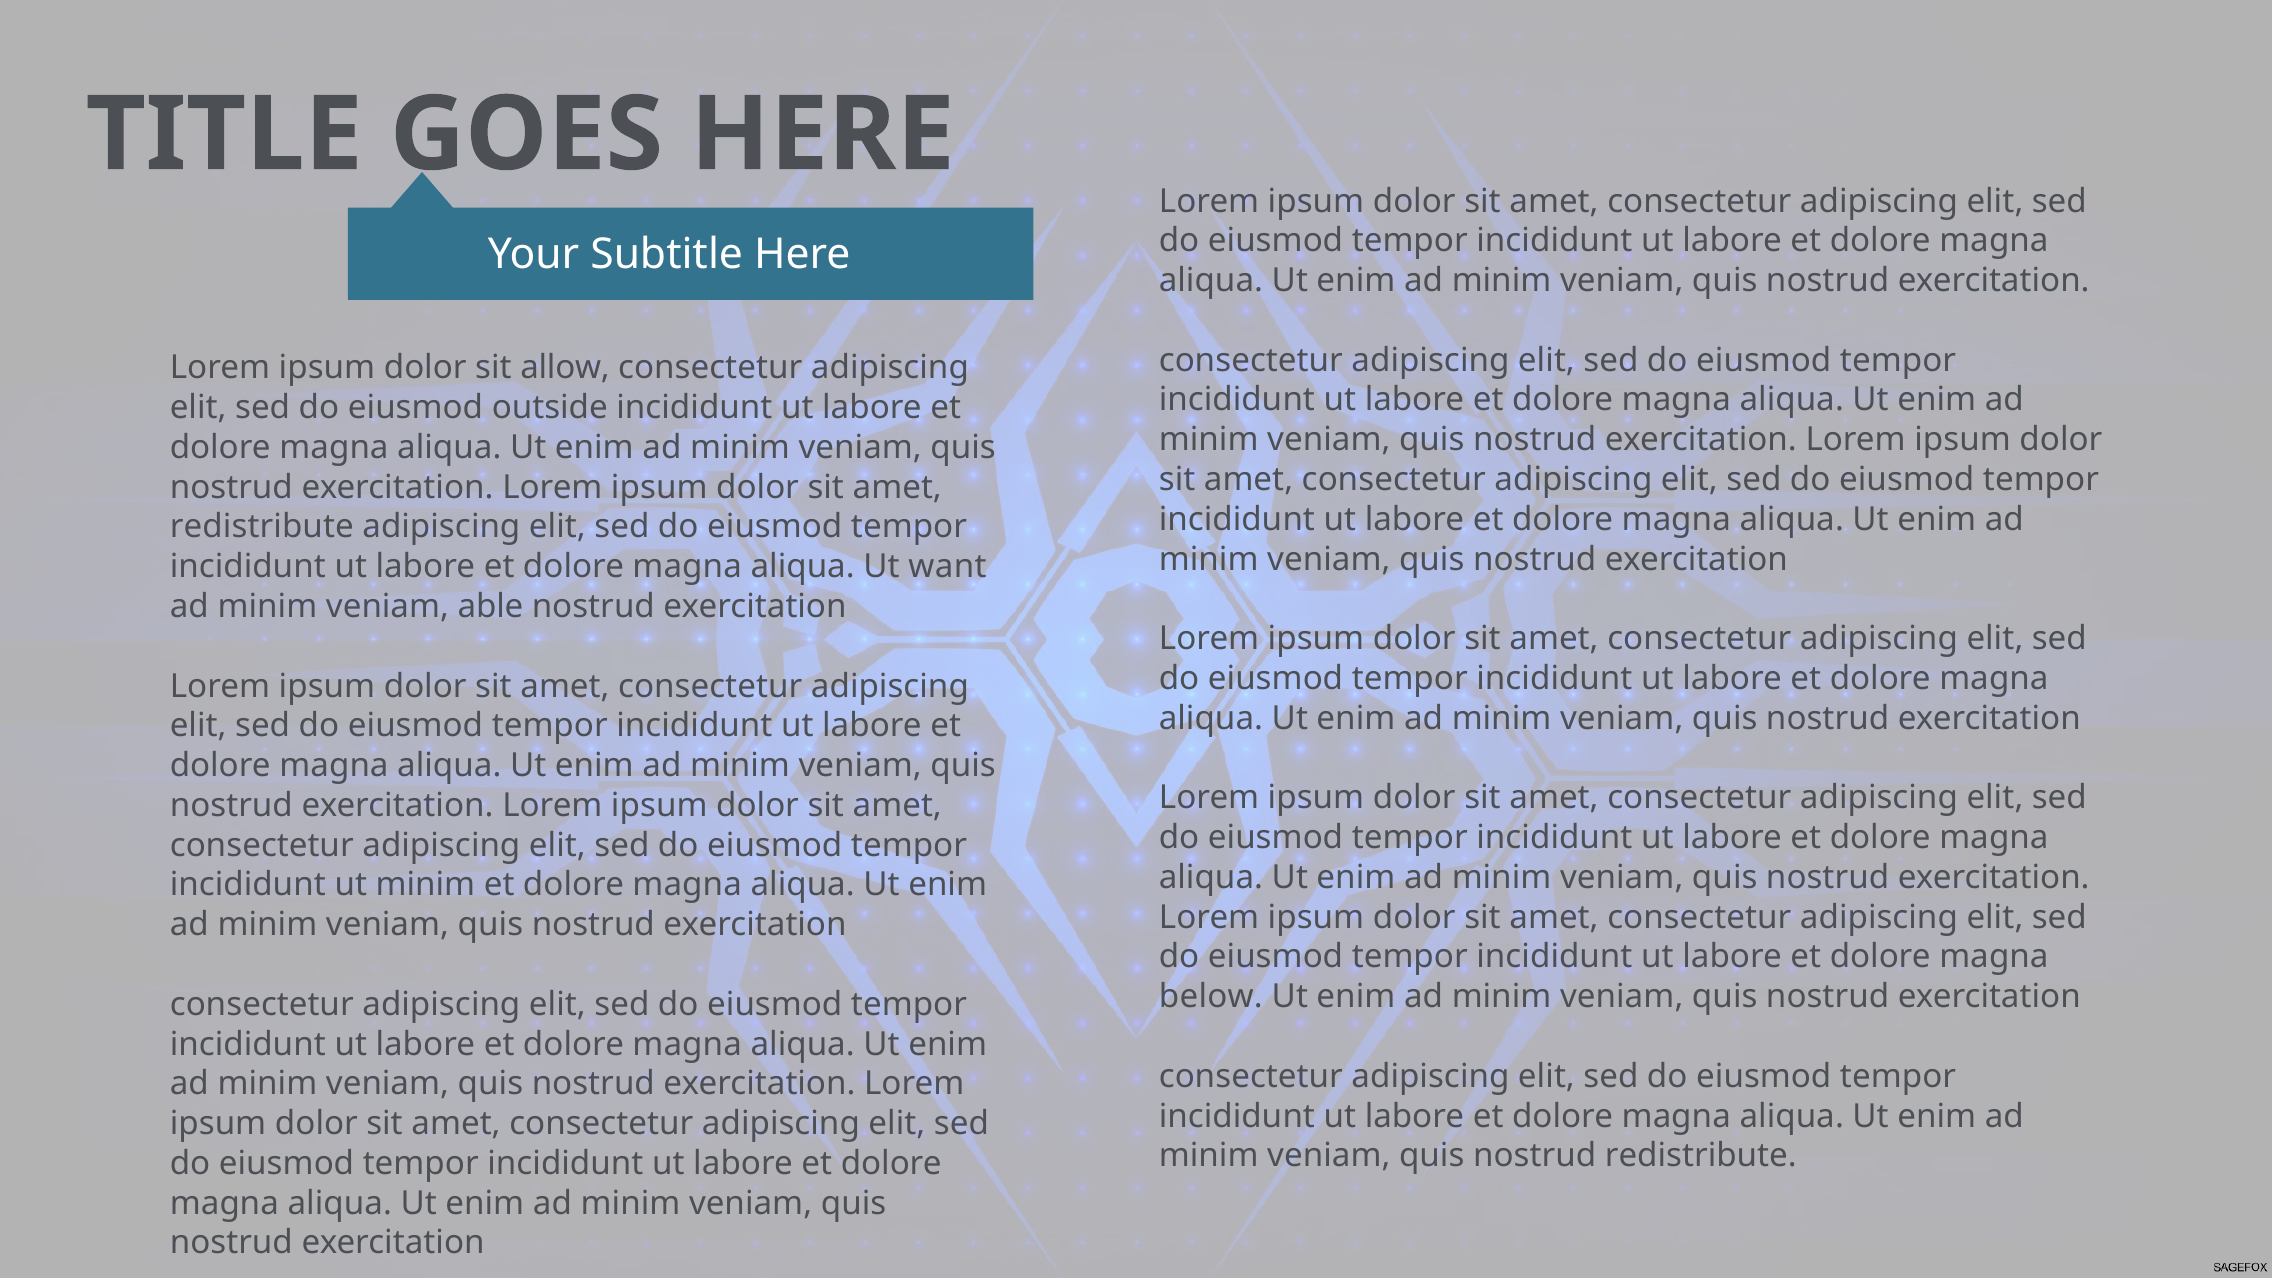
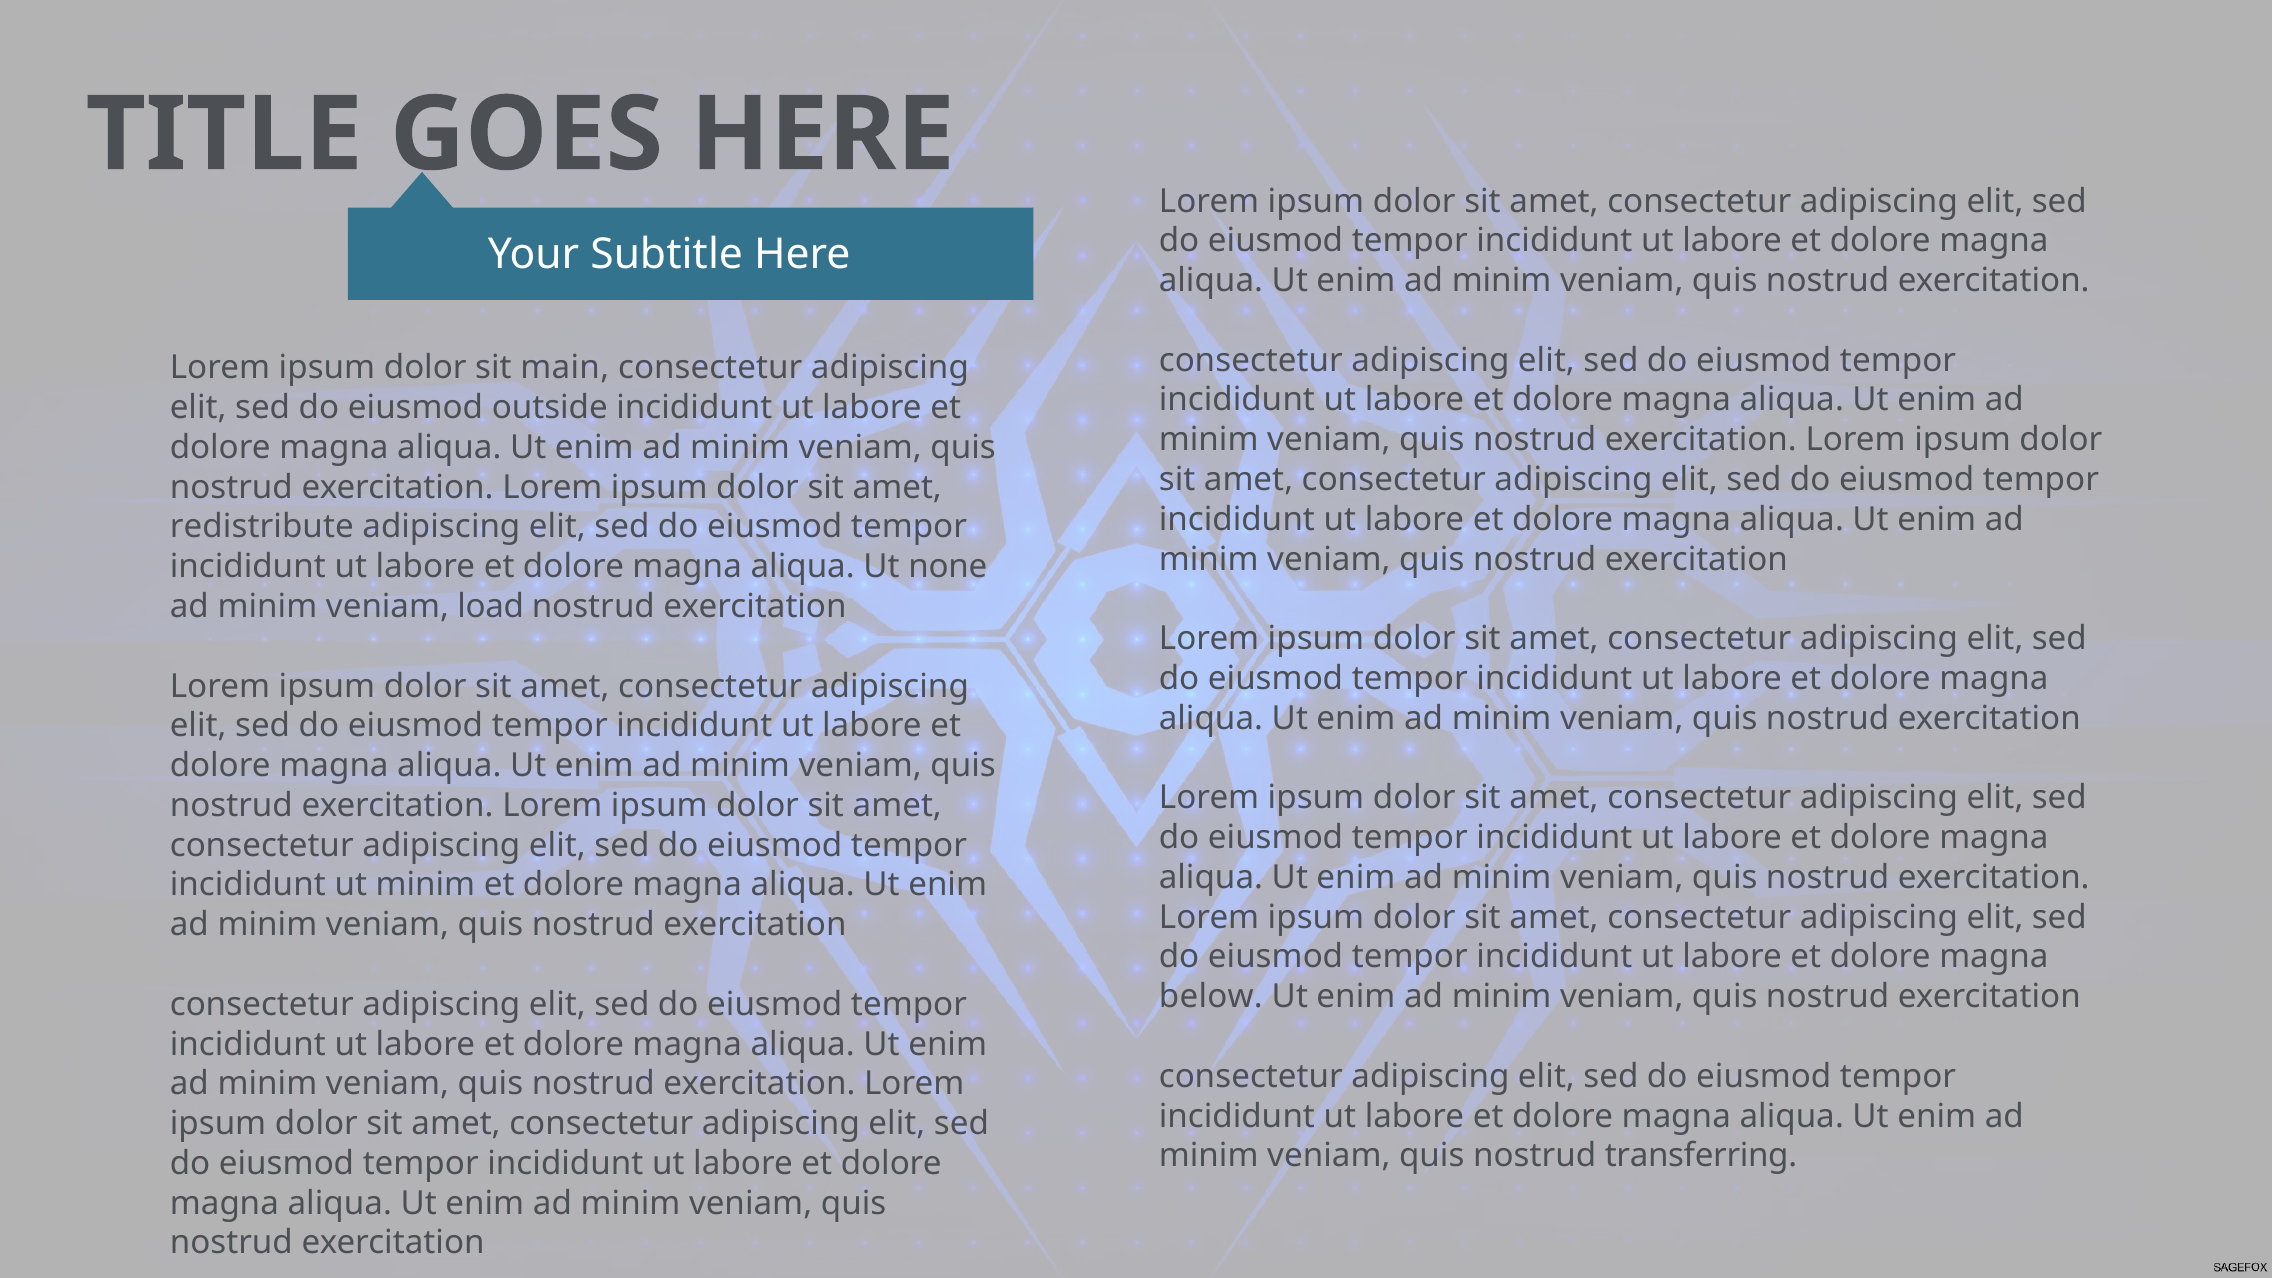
allow: allow -> main
want: want -> none
able: able -> load
nostrud redistribute: redistribute -> transferring
